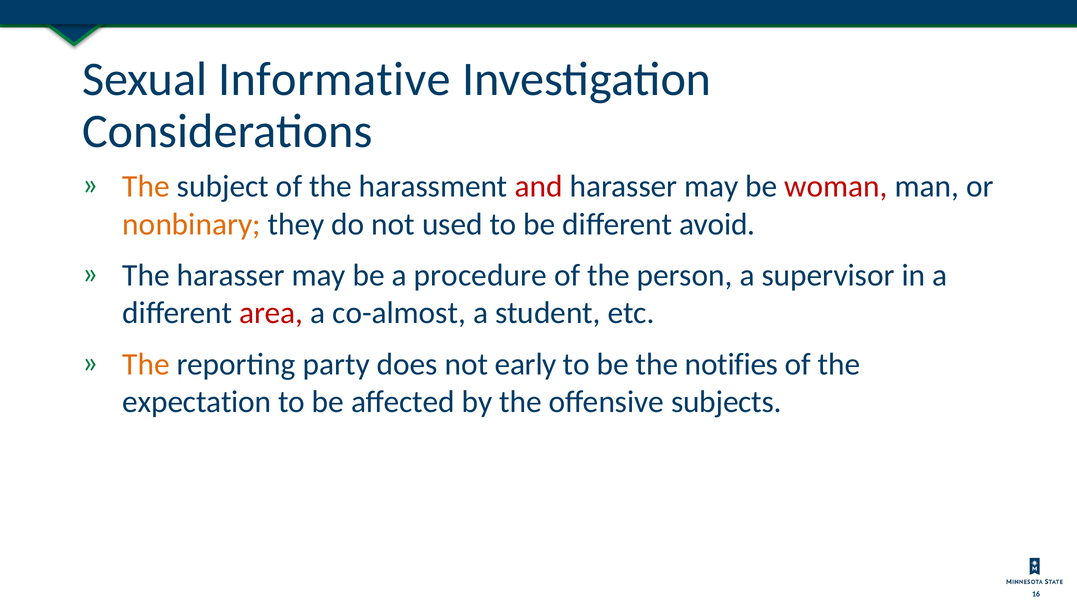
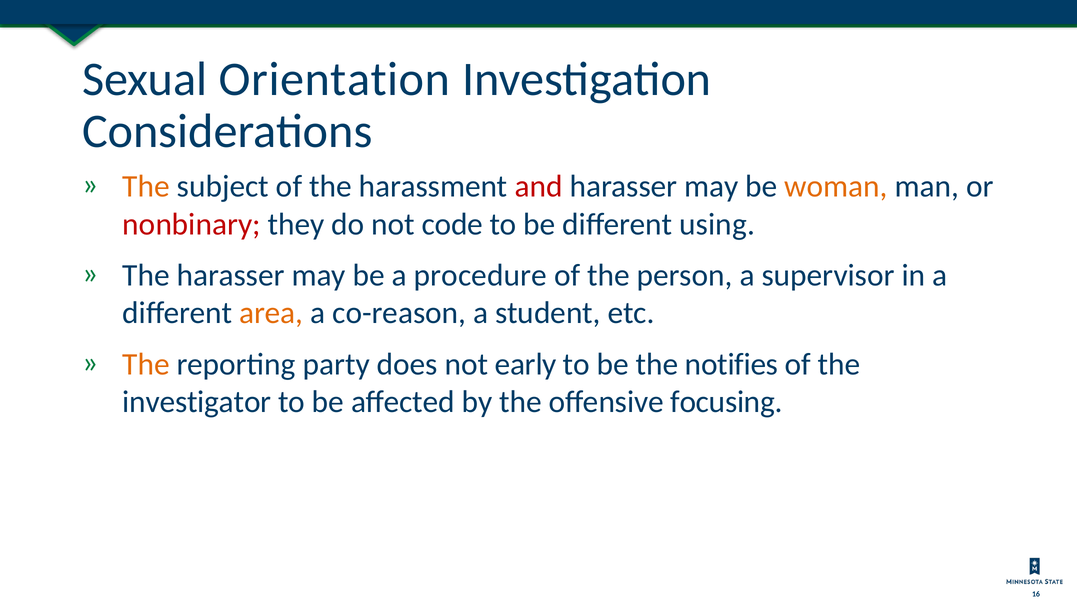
Informative: Informative -> Orientation
woman colour: red -> orange
nonbinary colour: orange -> red
used: used -> code
avoid: avoid -> using
area colour: red -> orange
co-almost: co-almost -> co-reason
expectation: expectation -> investigator
subjects: subjects -> focusing
